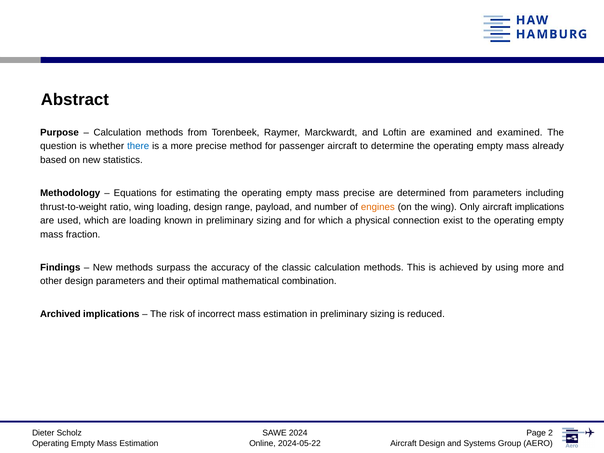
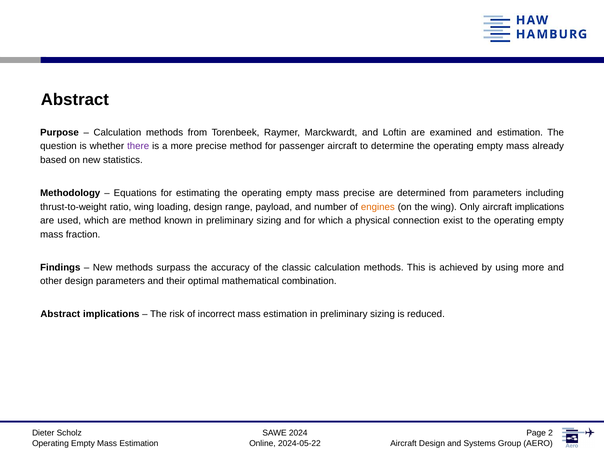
and examined: examined -> estimation
there colour: blue -> purple
are loading: loading -> method
Archived at (60, 314): Archived -> Abstract
